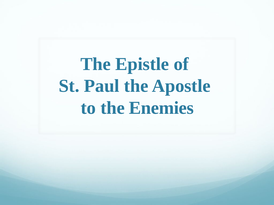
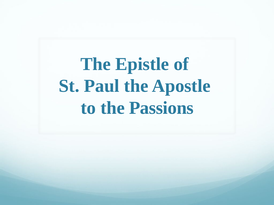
Enemies: Enemies -> Passions
